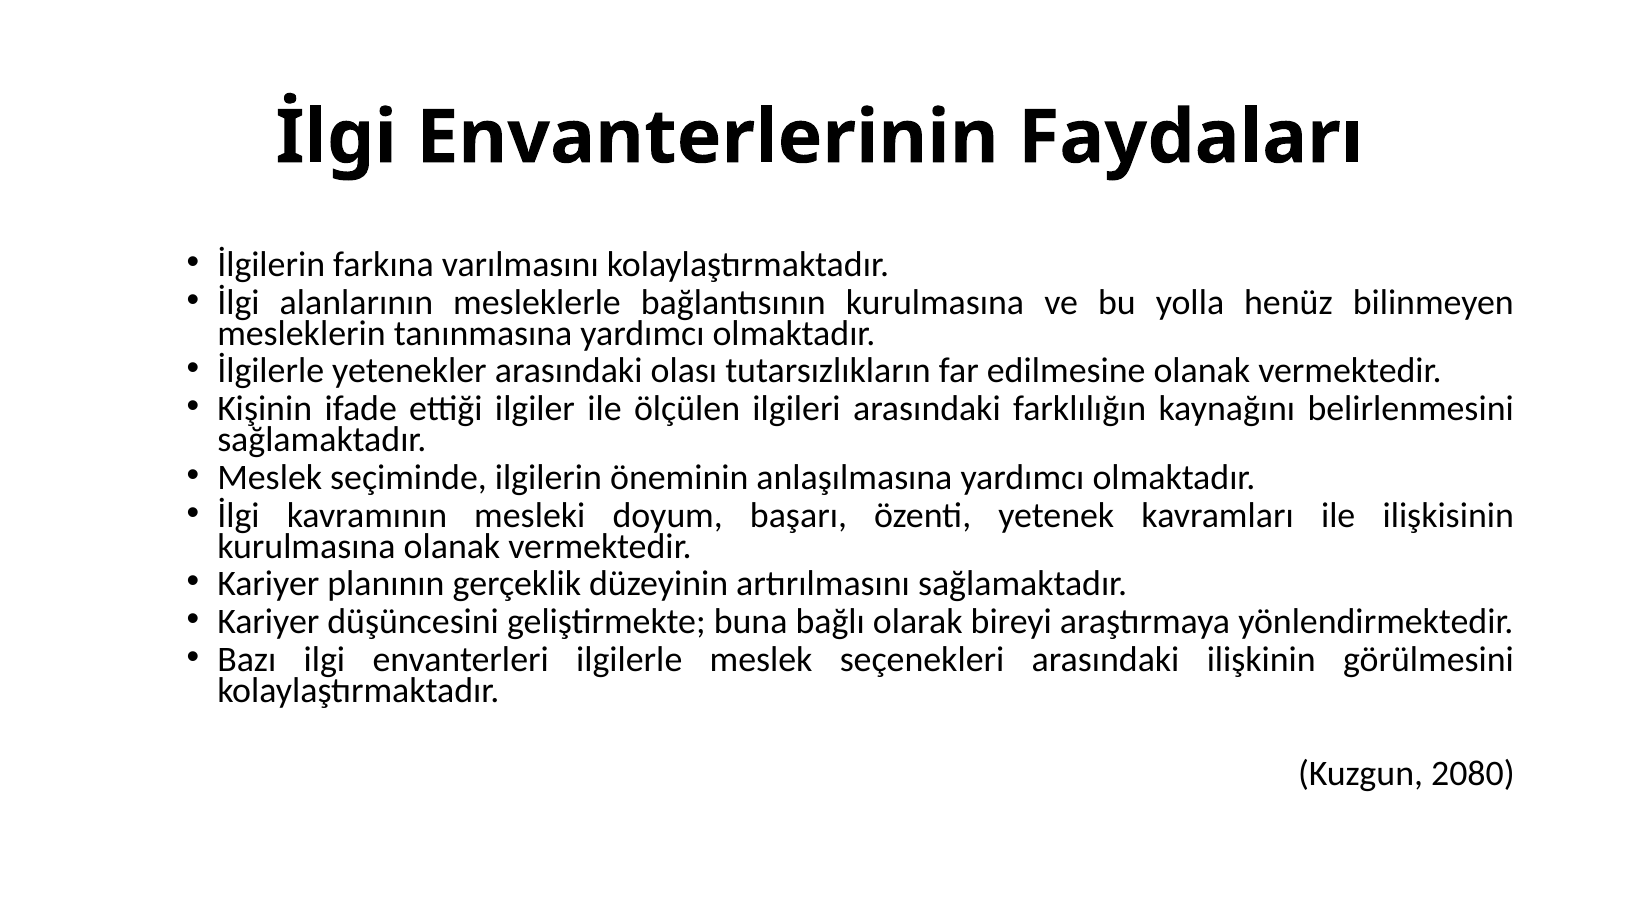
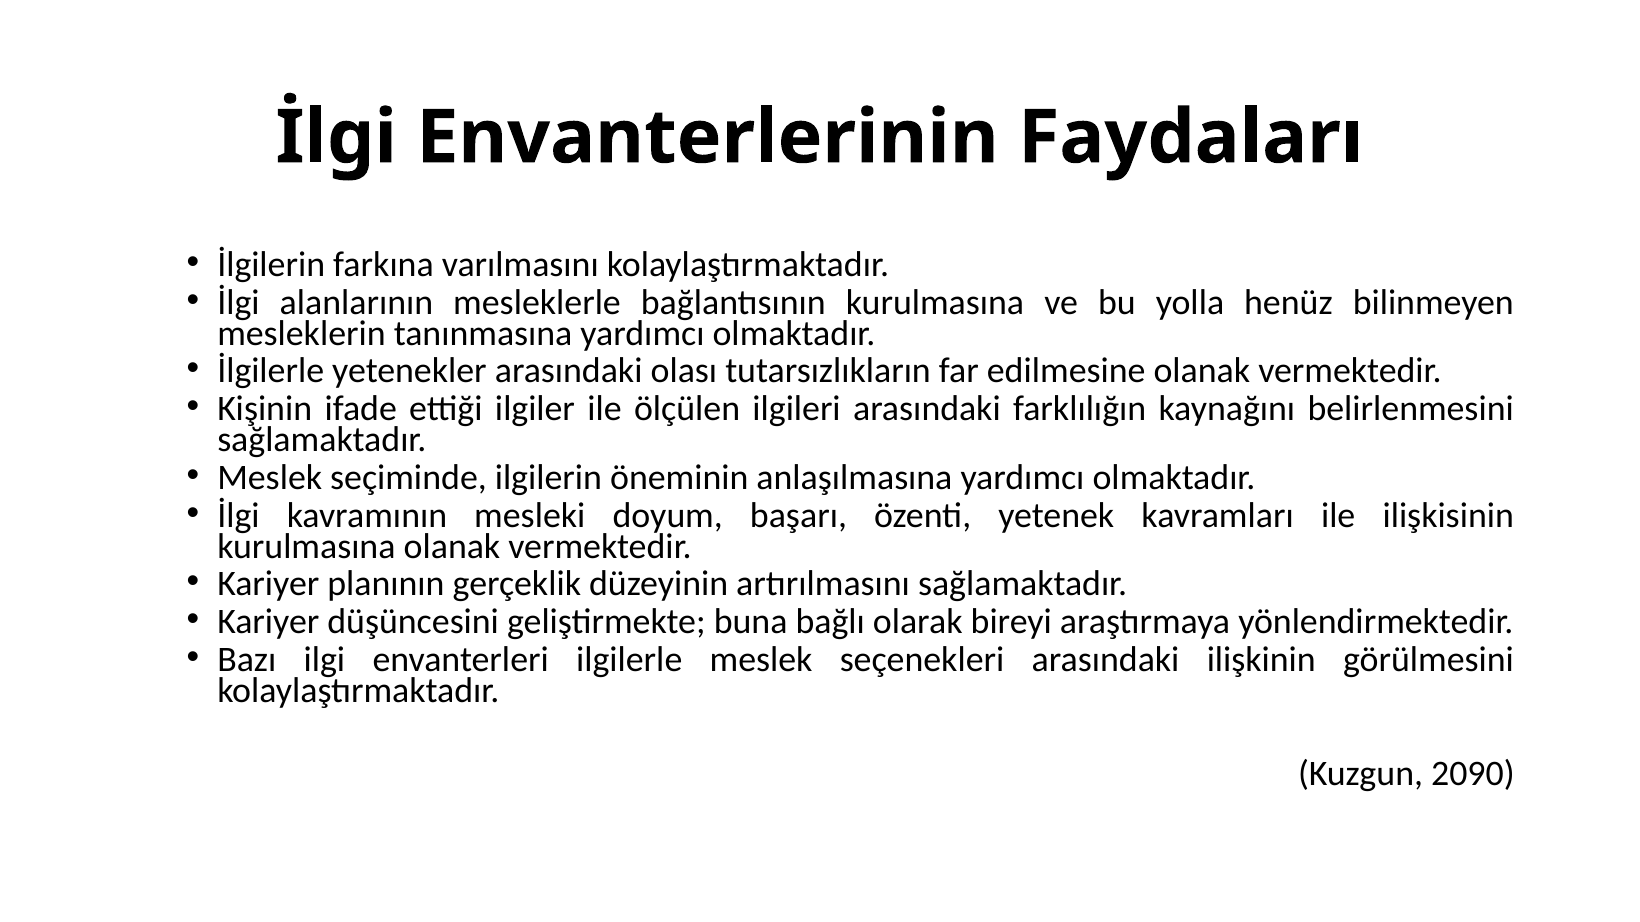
2080: 2080 -> 2090
